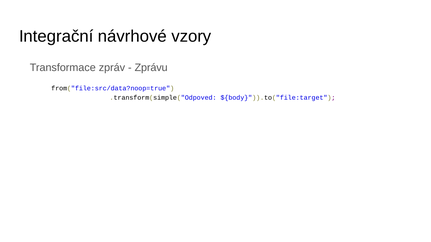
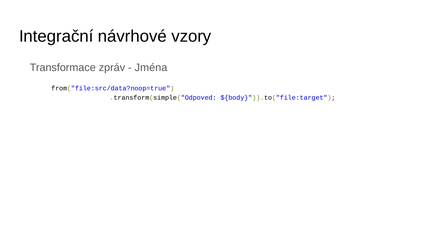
Zprávu: Zprávu -> Jména
